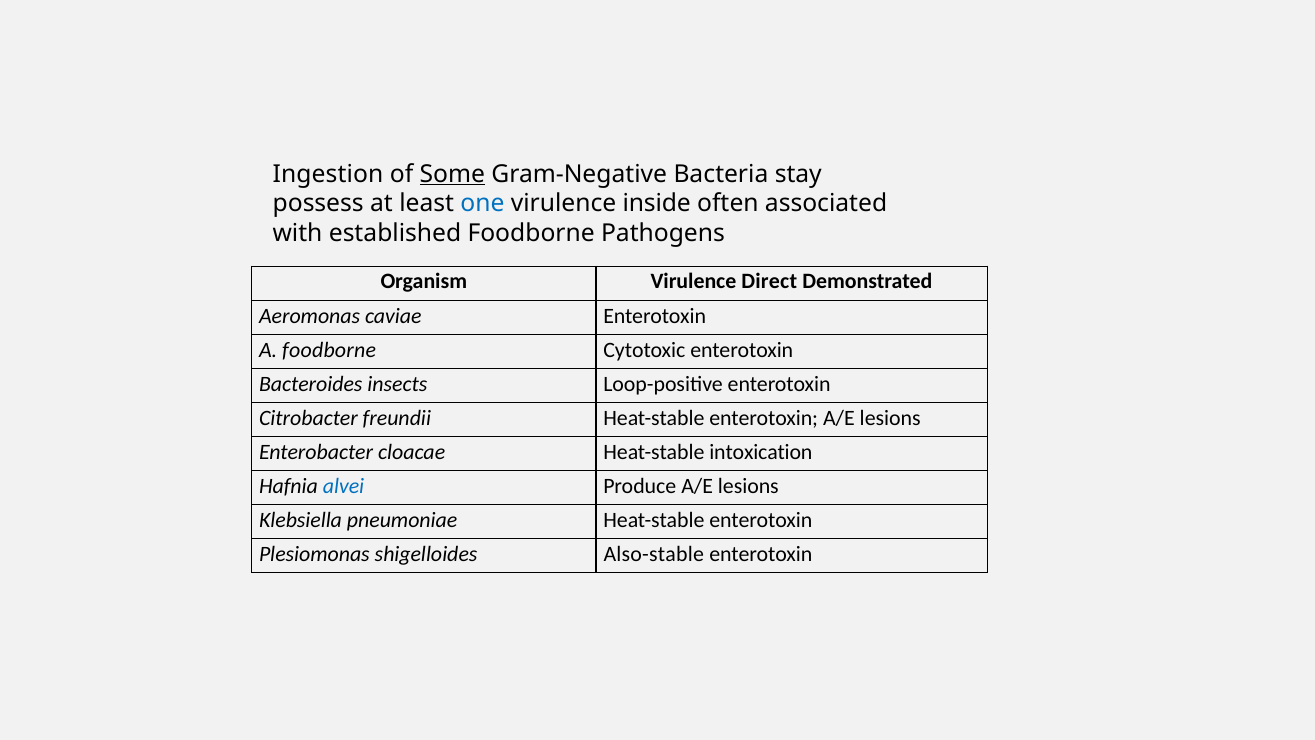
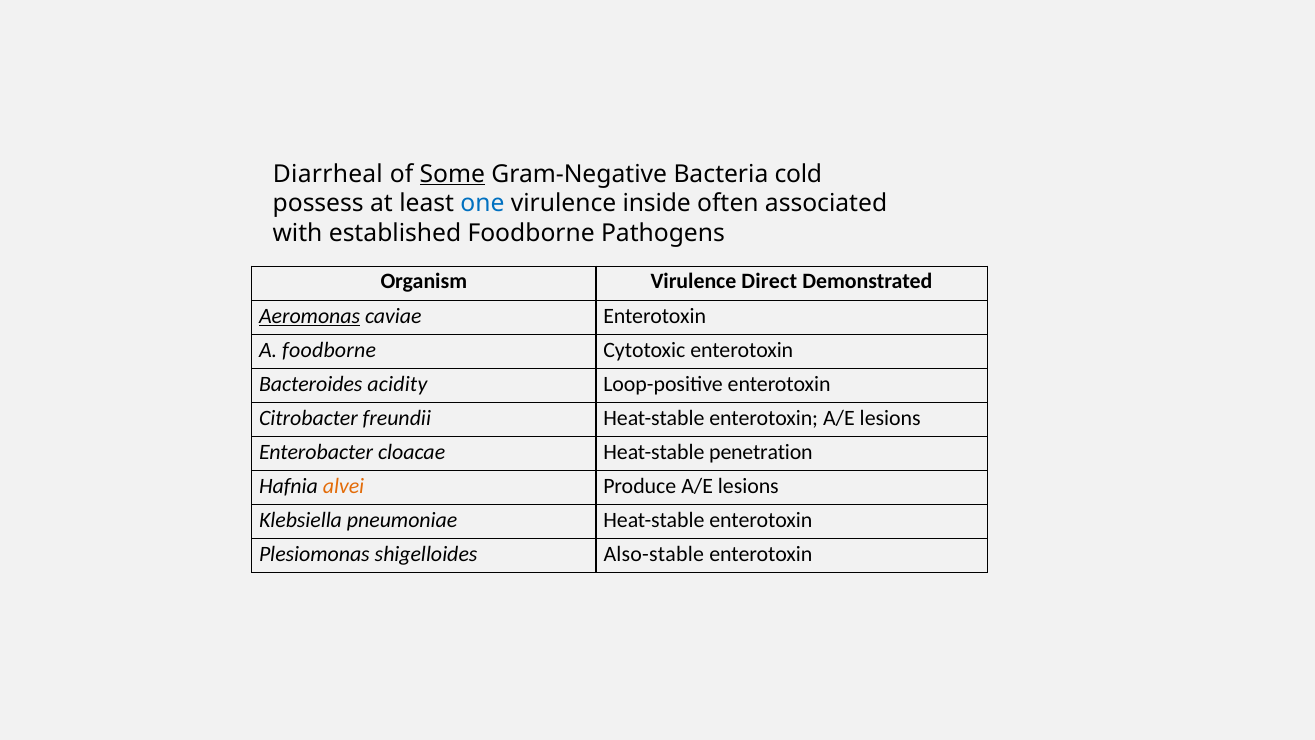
Ingestion: Ingestion -> Diarrheal
stay: stay -> cold
Aeromonas underline: none -> present
insects: insects -> acidity
intoxication: intoxication -> penetration
alvei colour: blue -> orange
